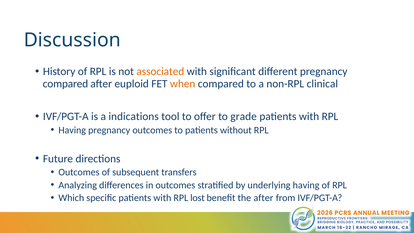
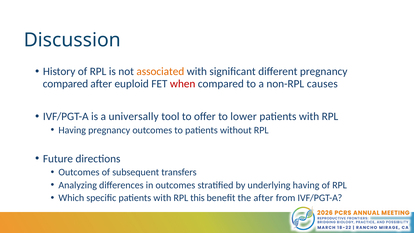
when colour: orange -> red
clinical: clinical -> causes
indications: indications -> universally
grade: grade -> lower
lost: lost -> this
